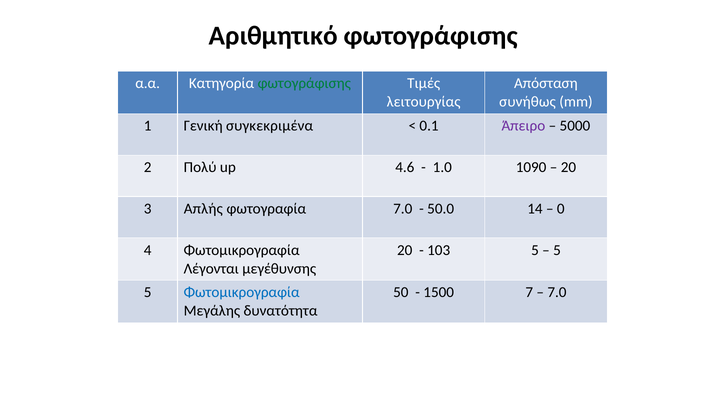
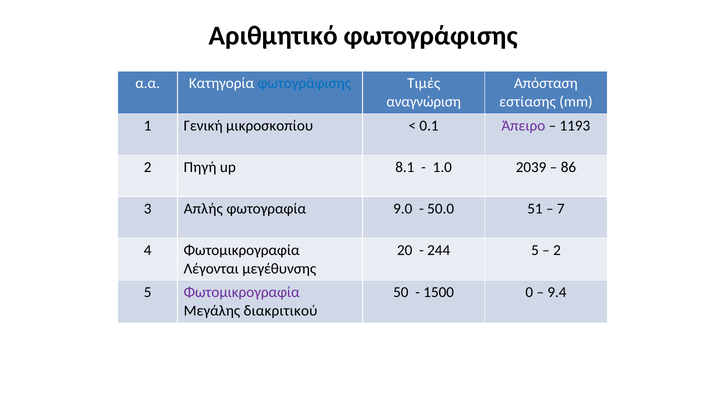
φωτογράφισης at (304, 83) colour: green -> blue
λειτουργίας: λειτουργίας -> αναγνώριση
συνήθως: συνήθως -> εστίασης
συγκεκριμένα: συγκεκριμένα -> μικροσκοπίου
5000: 5000 -> 1193
Πολύ: Πολύ -> Πηγή
4.6: 4.6 -> 8.1
1090: 1090 -> 2039
20 at (568, 167): 20 -> 86
φωτογραφία 7.0: 7.0 -> 9.0
14: 14 -> 51
0: 0 -> 7
103: 103 -> 244
5 at (557, 250): 5 -> 2
Φωτομικρογραφία at (242, 292) colour: blue -> purple
7: 7 -> 0
7.0 at (557, 292): 7.0 -> 9.4
δυνατότητα: δυνατότητα -> διακριτικού
